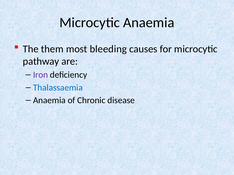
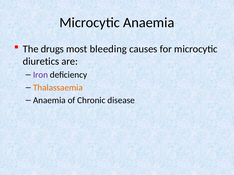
them: them -> drugs
pathway: pathway -> diuretics
Thalassaemia colour: blue -> orange
